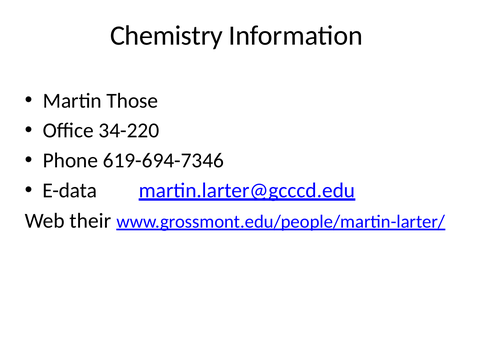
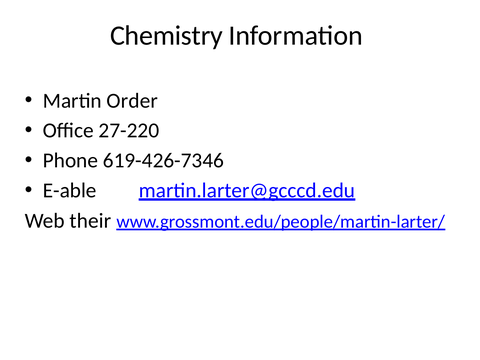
Those: Those -> Order
34-220: 34-220 -> 27-220
619-694-7346: 619-694-7346 -> 619-426-7346
E-data: E-data -> E-able
